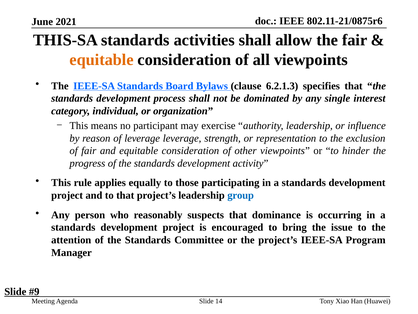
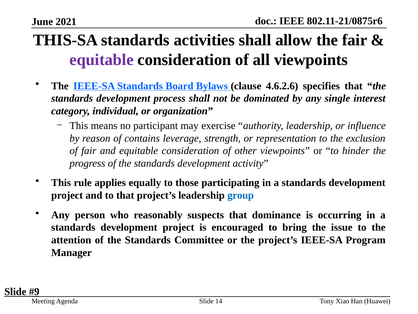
equitable at (102, 60) colour: orange -> purple
6.2.1.3: 6.2.1.3 -> 4.6.2.6
of leverage: leverage -> contains
